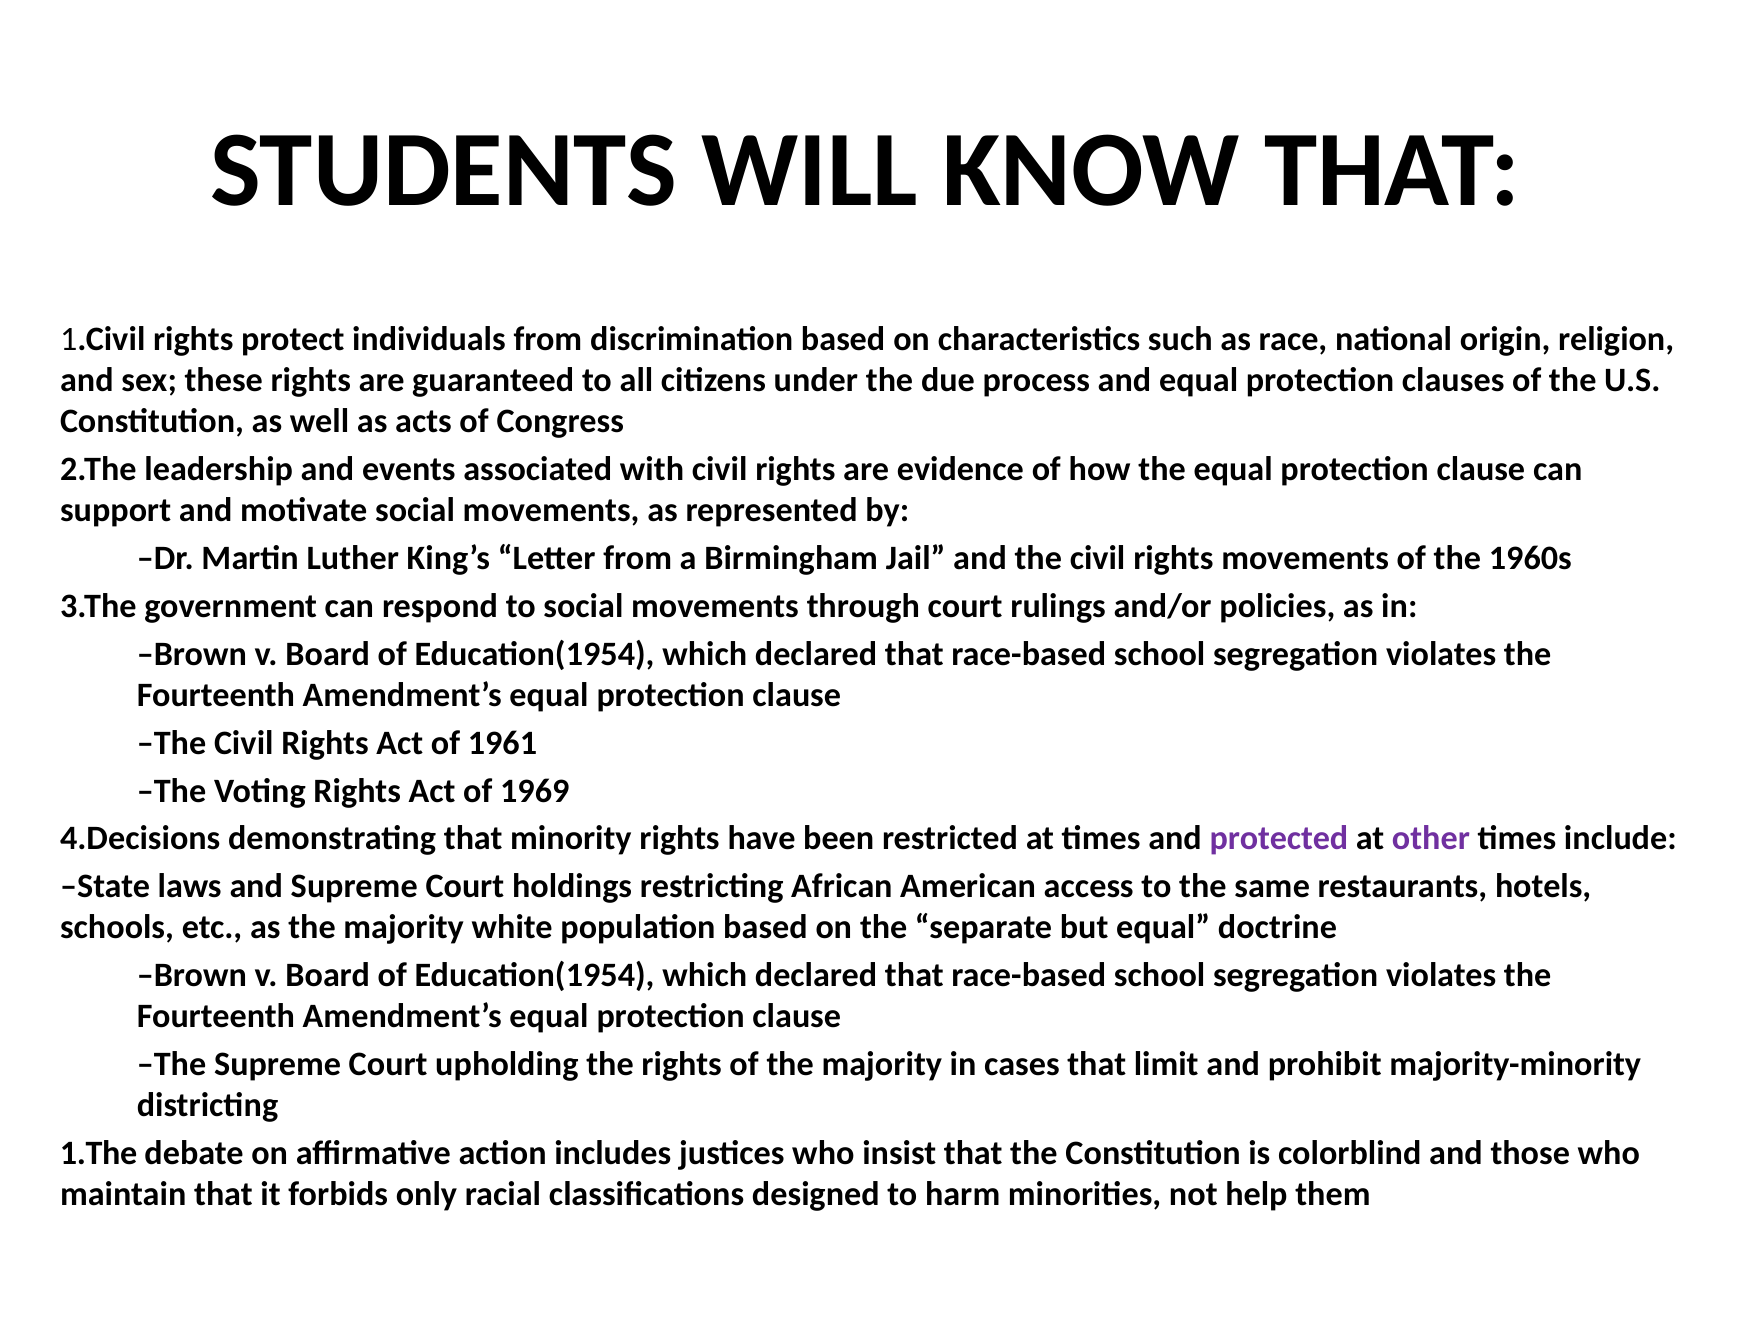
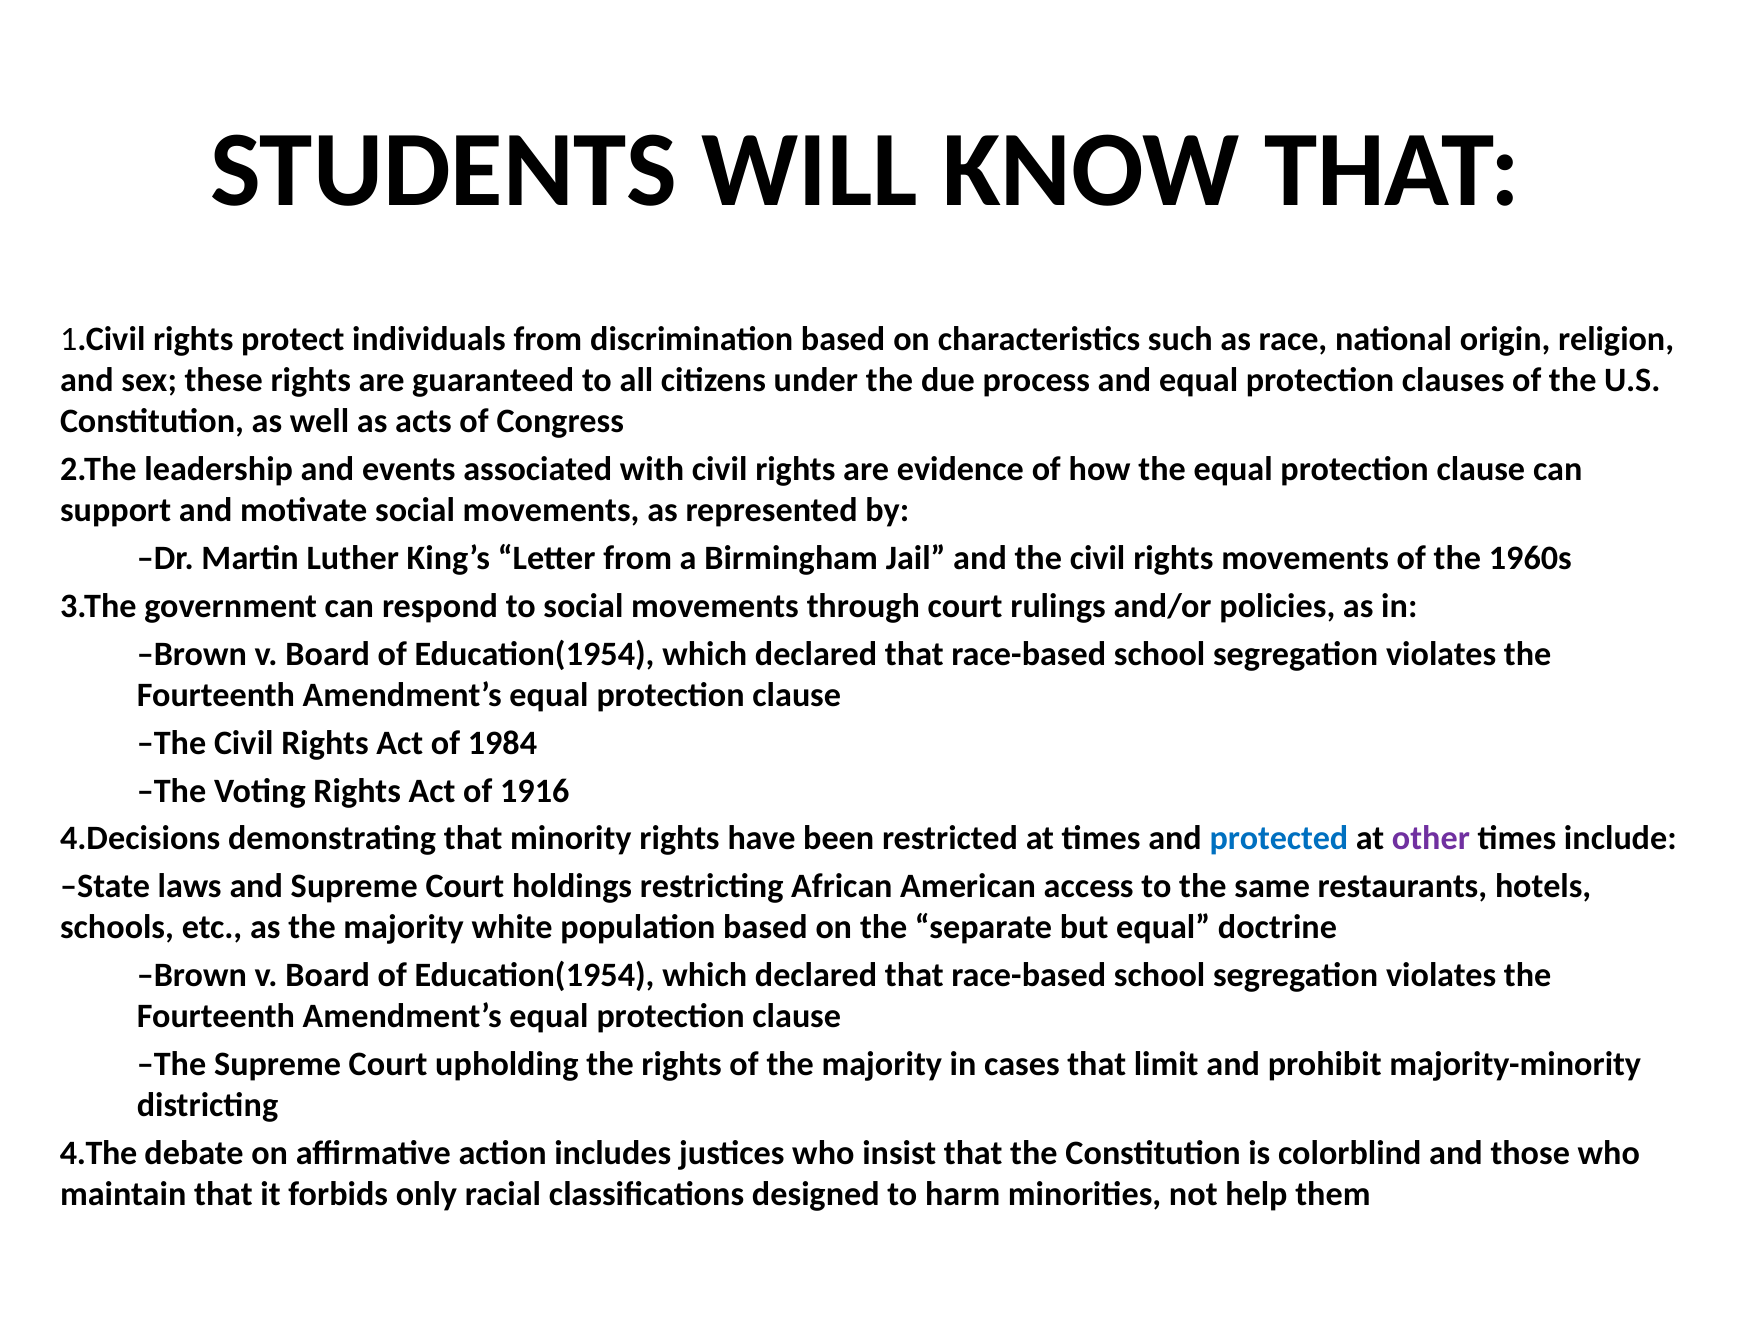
1961: 1961 -> 1984
1969: 1969 -> 1916
protected colour: purple -> blue
1.The: 1.The -> 4.The
